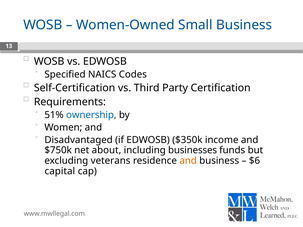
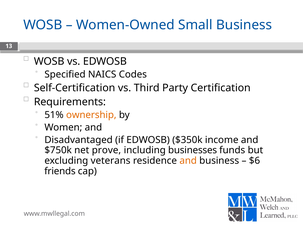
ownership colour: blue -> orange
about: about -> prove
capital: capital -> friends
